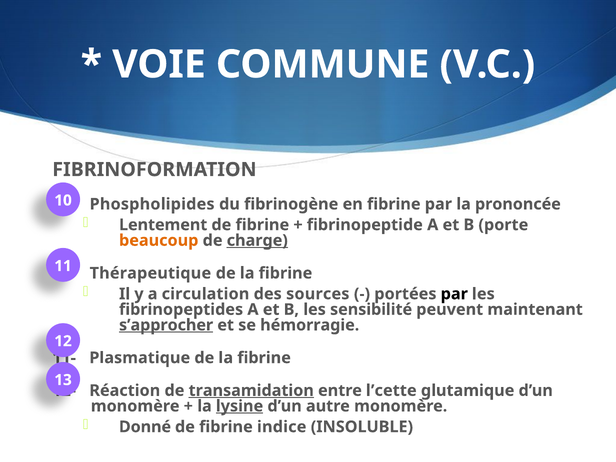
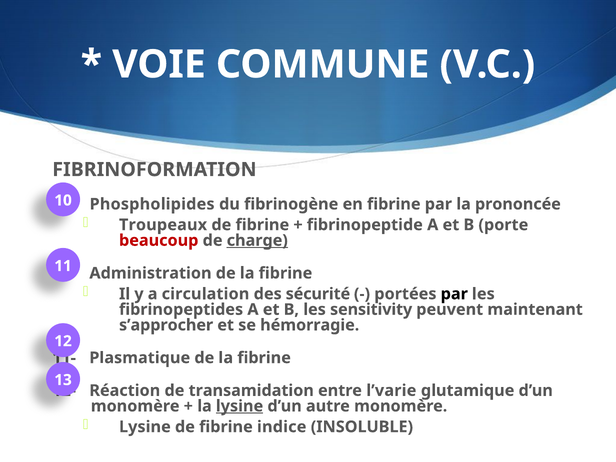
Lentement: Lentement -> Troupeaux
beaucoup colour: orange -> red
Thérapeutique: Thérapeutique -> Administration
sources: sources -> sécurité
sensibilité: sensibilité -> sensitivity
s’approcher underline: present -> none
transamidation underline: present -> none
l’cette: l’cette -> l’varie
Donné at (145, 427): Donné -> Lysine
